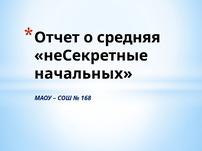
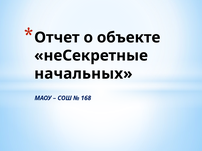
средняя: средняя -> объекте
